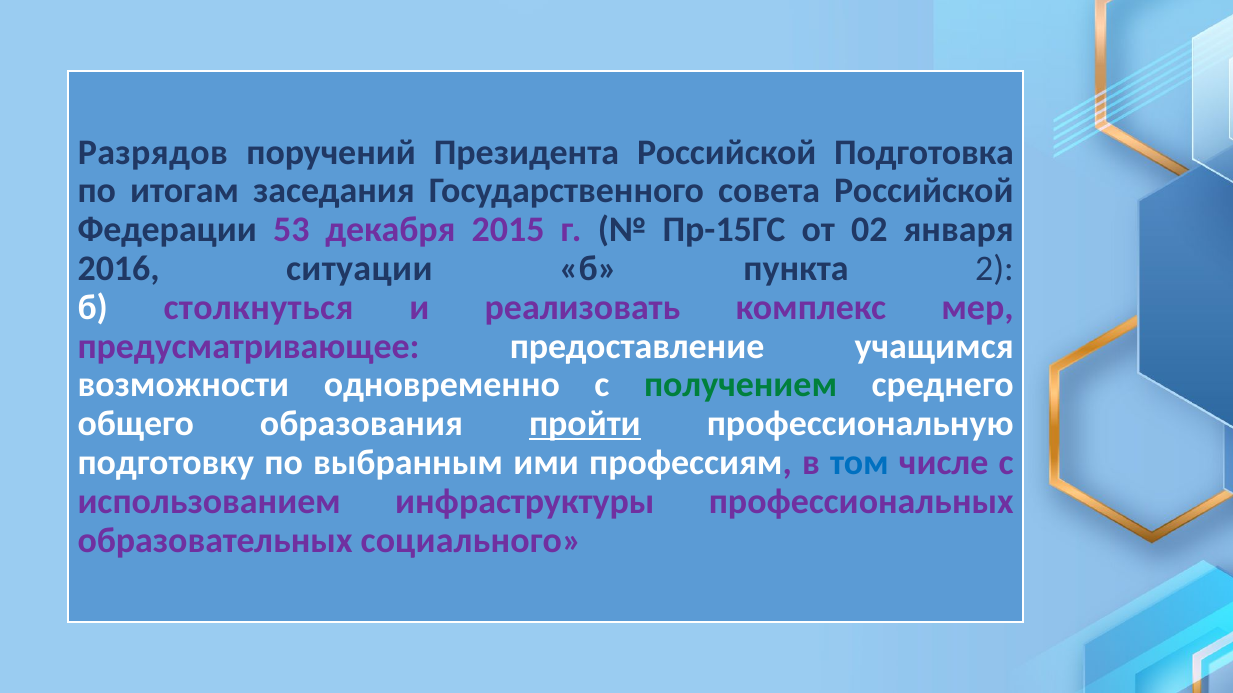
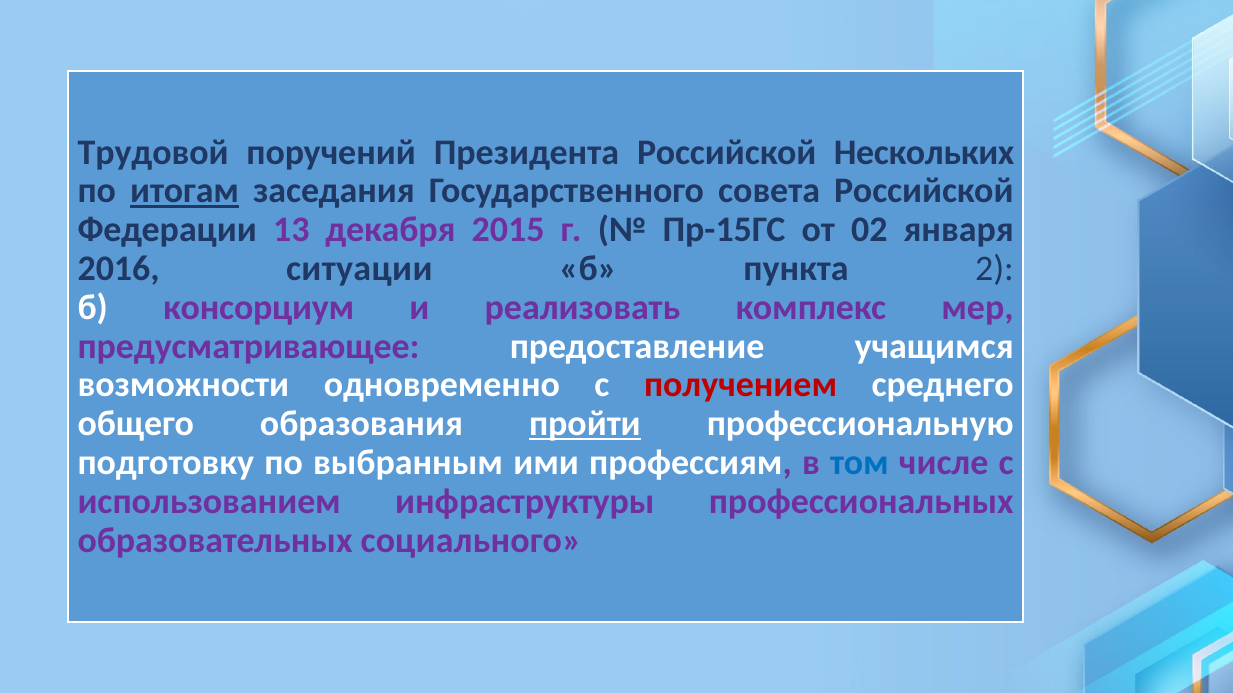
Разрядов: Разрядов -> Трудовой
Подготовка: Подготовка -> Нескольких
итогам underline: none -> present
53: 53 -> 13
столкнуться: столкнуться -> консорциум
получением colour: green -> red
